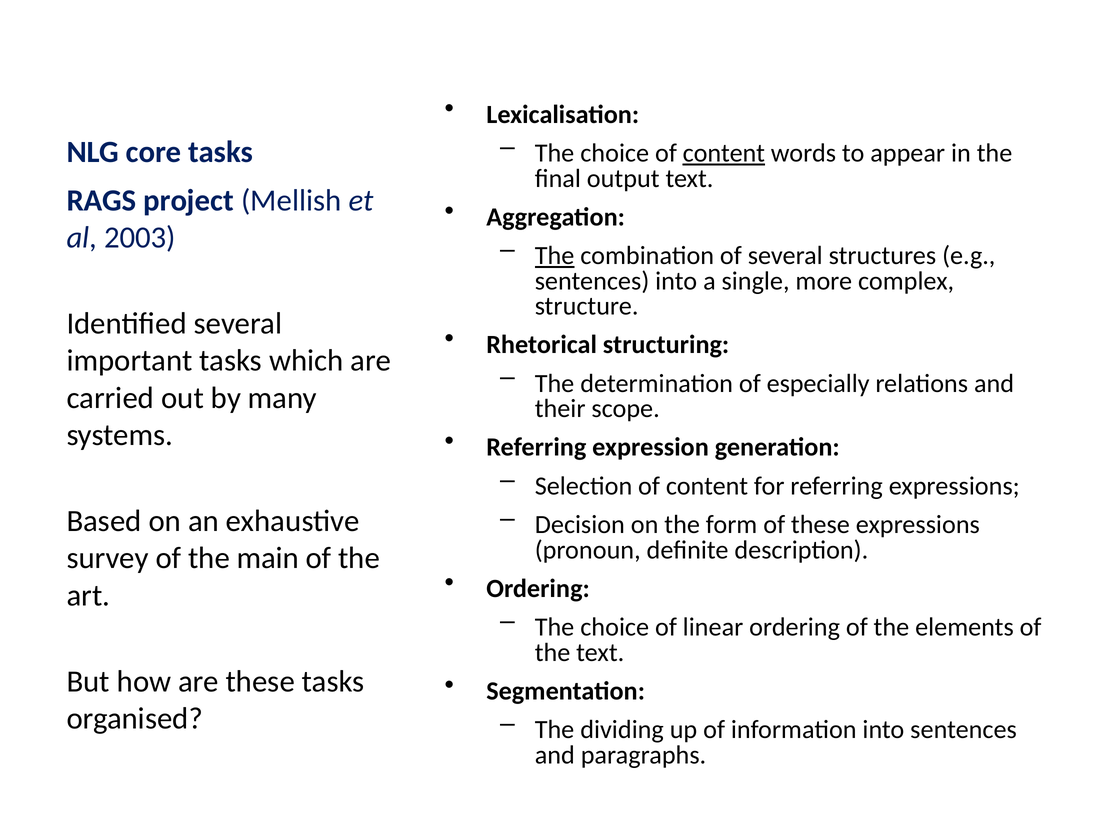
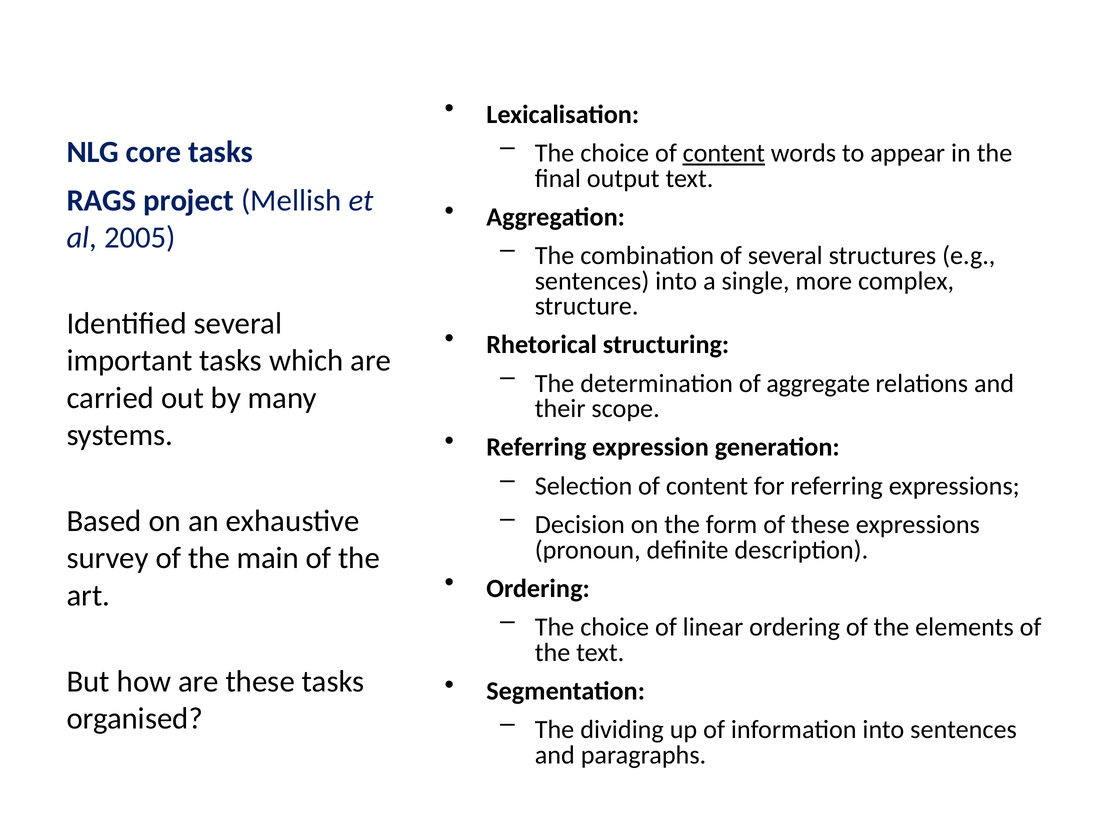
2003: 2003 -> 2005
The at (555, 256) underline: present -> none
especially: especially -> aggregate
